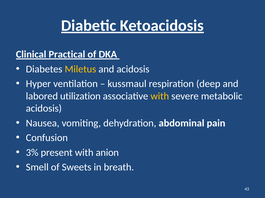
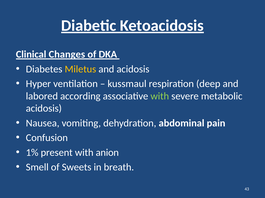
Practical: Practical -> Changes
utilization: utilization -> according
with at (160, 96) colour: yellow -> light green
3%: 3% -> 1%
